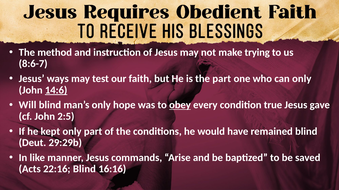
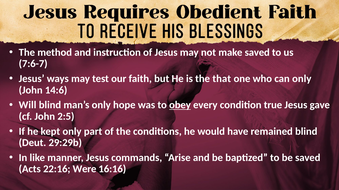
make trying: trying -> saved
8:6-7: 8:6-7 -> 7:6-7
the part: part -> that
14:6 underline: present -> none
22:16 Blind: Blind -> Were
